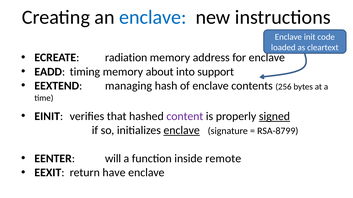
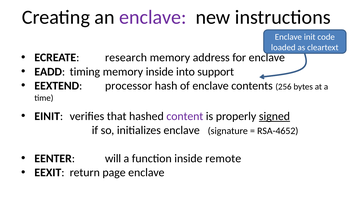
enclave at (153, 17) colour: blue -> purple
radiation: radiation -> research
memory about: about -> inside
managing: managing -> processor
enclave at (182, 131) underline: present -> none
RSA-8799: RSA-8799 -> RSA-4652
have: have -> page
